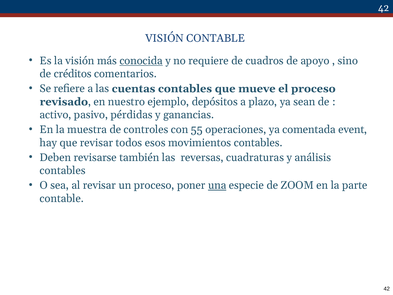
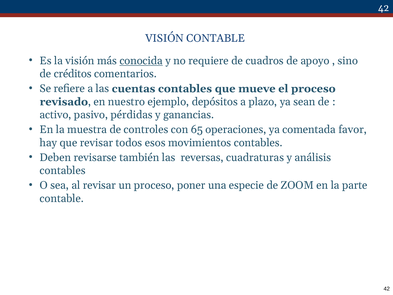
55: 55 -> 65
event: event -> favor
una underline: present -> none
